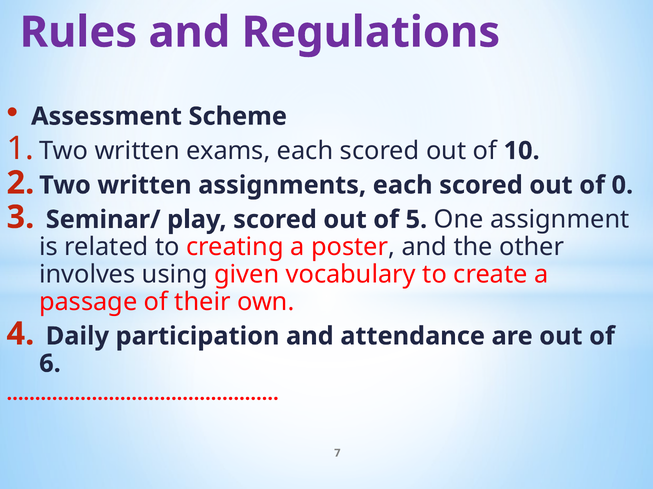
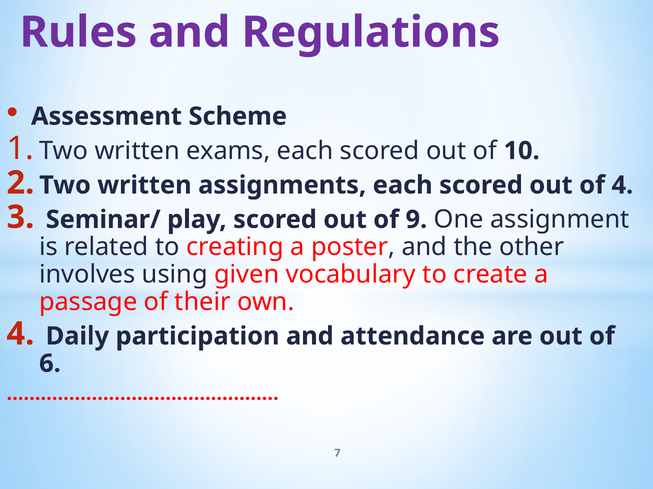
of 0: 0 -> 4
5: 5 -> 9
